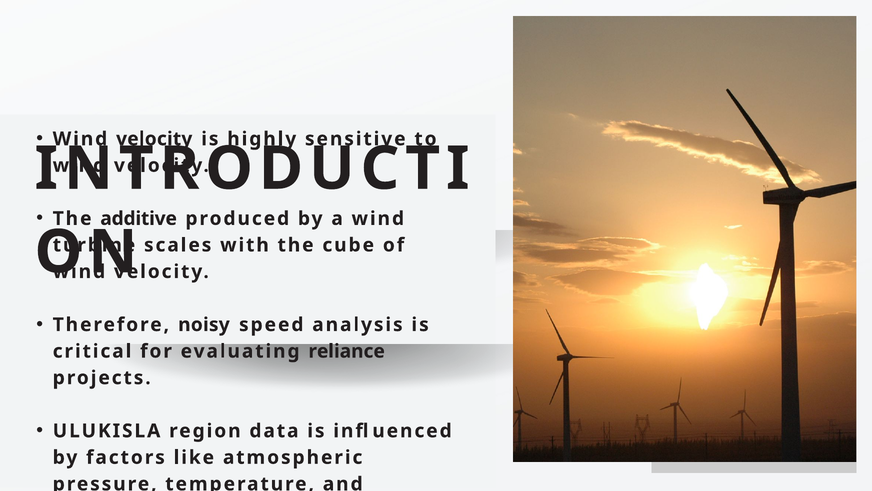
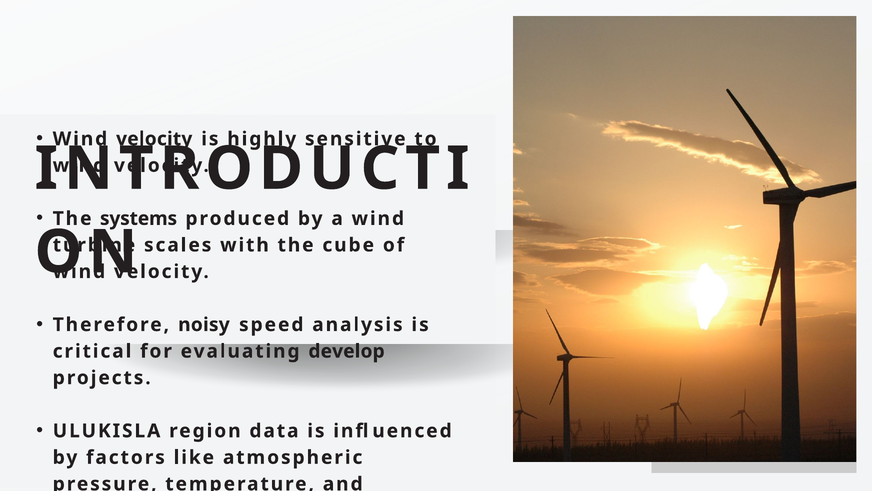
additive: additive -> systems
reliance: reliance -> develop
